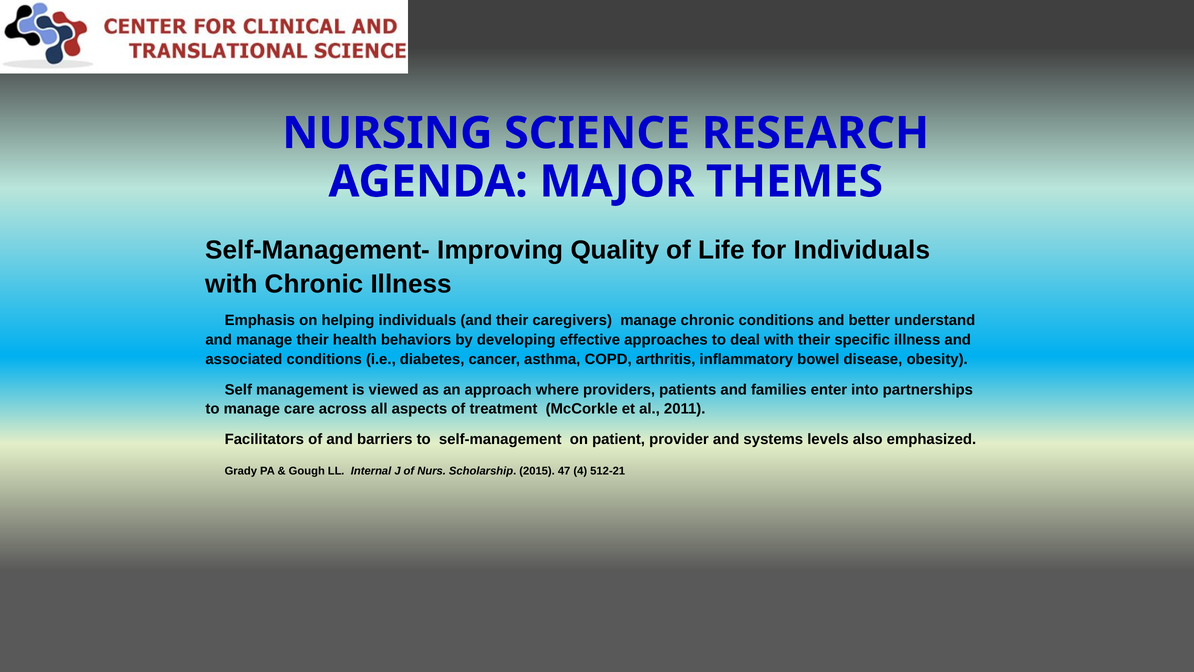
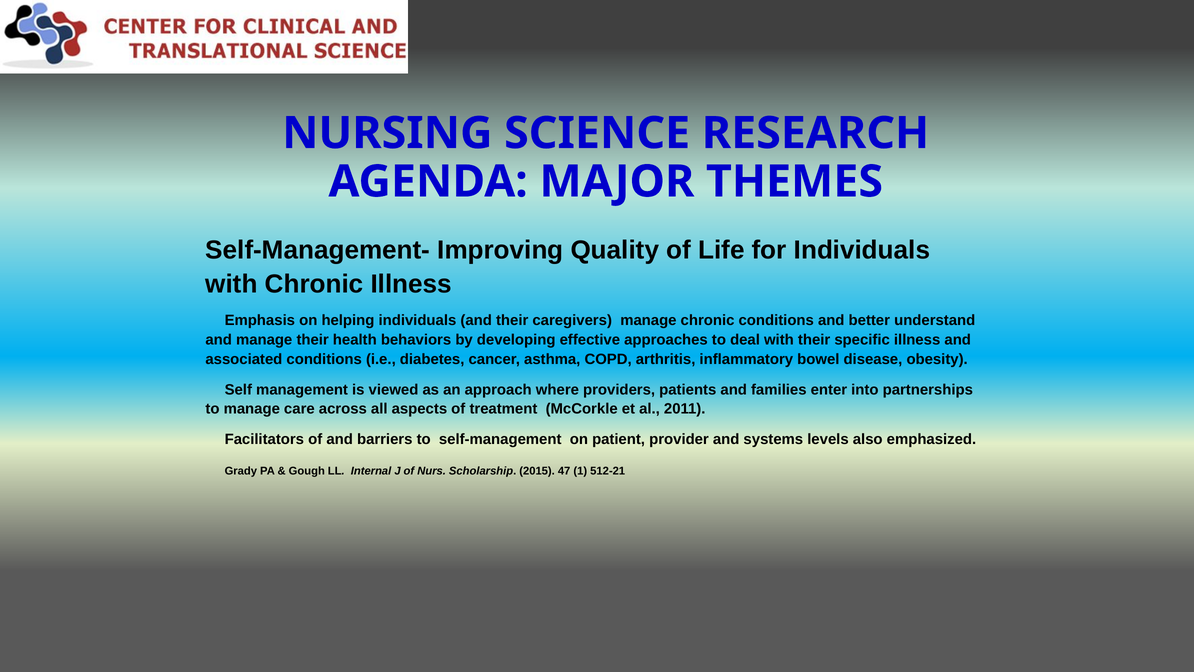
4: 4 -> 1
